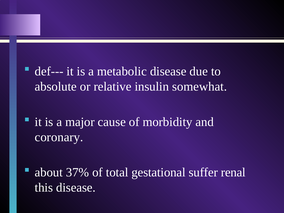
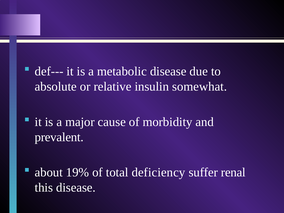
coronary: coronary -> prevalent
37%: 37% -> 19%
gestational: gestational -> deficiency
